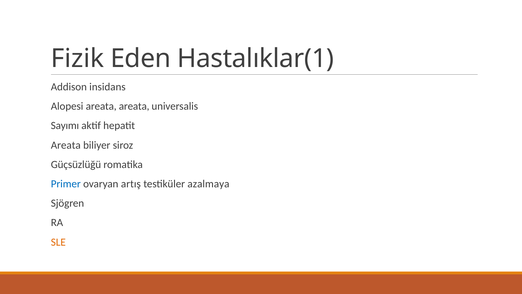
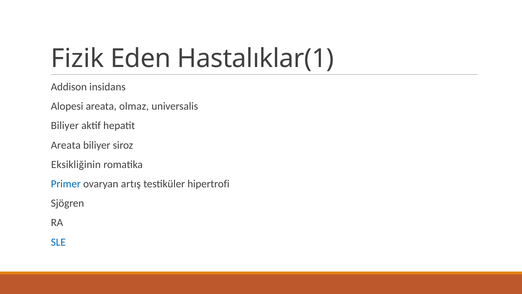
areata areata: areata -> olmaz
Sayımı at (65, 126): Sayımı -> Biliyer
Güçsüzlüğü: Güçsüzlüğü -> Eksikliğinin
azalmaya: azalmaya -> hipertrofi
SLE colour: orange -> blue
